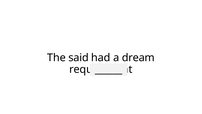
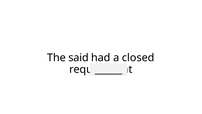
dream: dream -> closed
